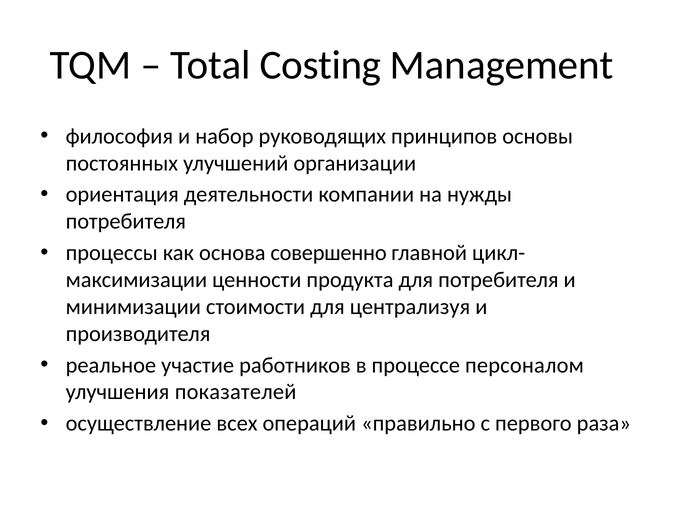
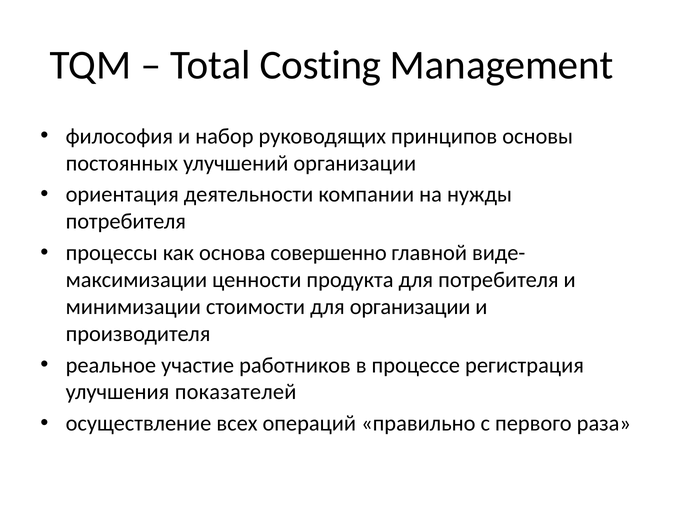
цикл-: цикл- -> виде-
для централизуя: централизуя -> организации
персоналом: персоналом -> регистрация
